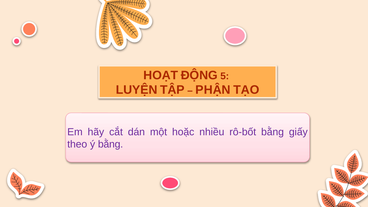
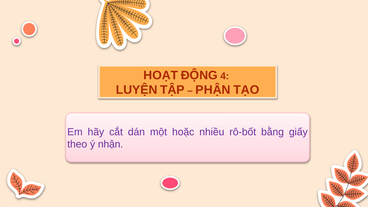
5: 5 -> 4
ý bằng: bằng -> nhận
